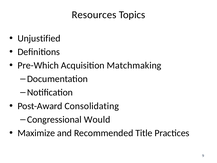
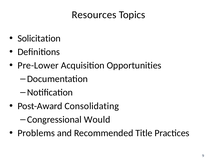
Unjustified: Unjustified -> Solicitation
Pre-Which: Pre-Which -> Pre-Lower
Matchmaking: Matchmaking -> Opportunities
Maximize: Maximize -> Problems
